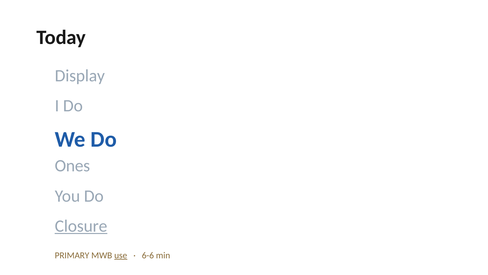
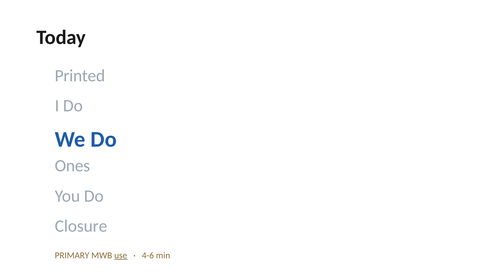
Display: Display -> Printed
Closure underline: present -> none
6-6: 6-6 -> 4-6
